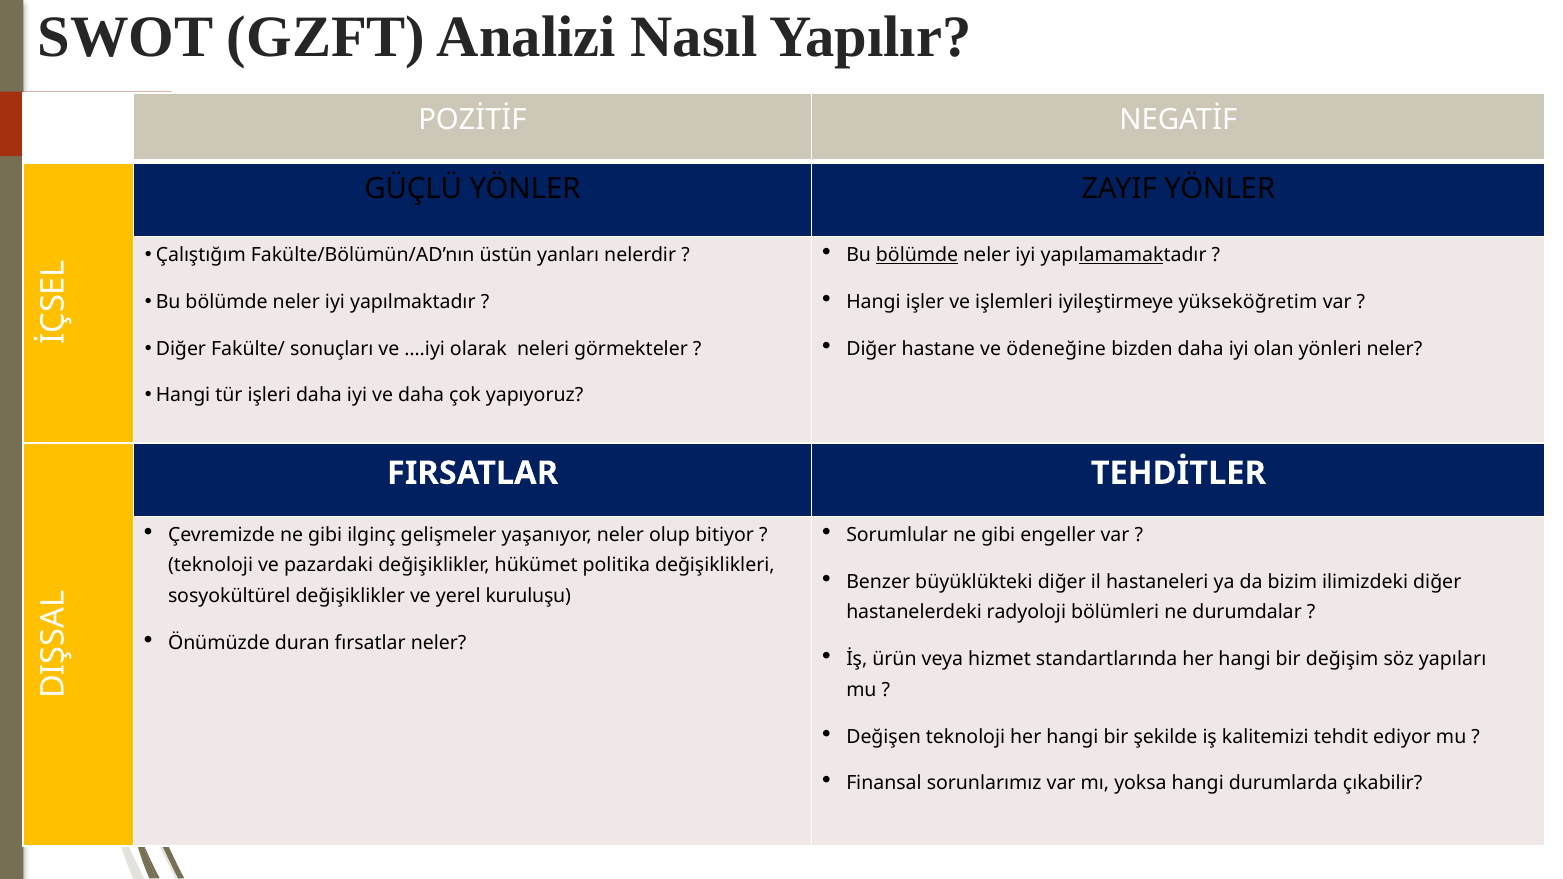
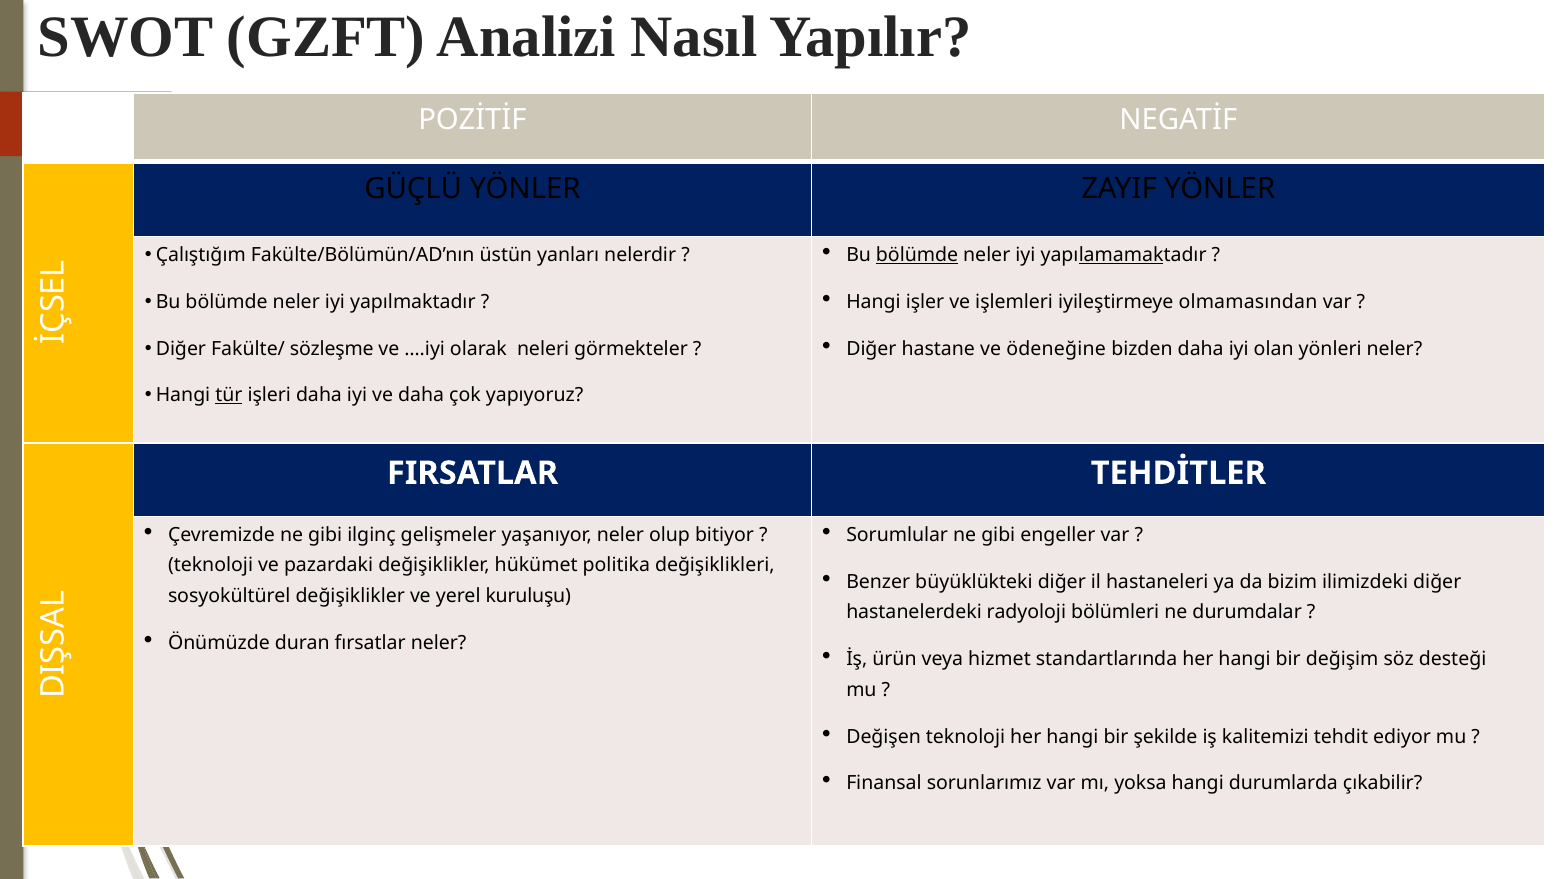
yükseköğretim: yükseköğretim -> olmamasından
sonuçları: sonuçları -> sözleşme
tür underline: none -> present
yapıları: yapıları -> desteği
